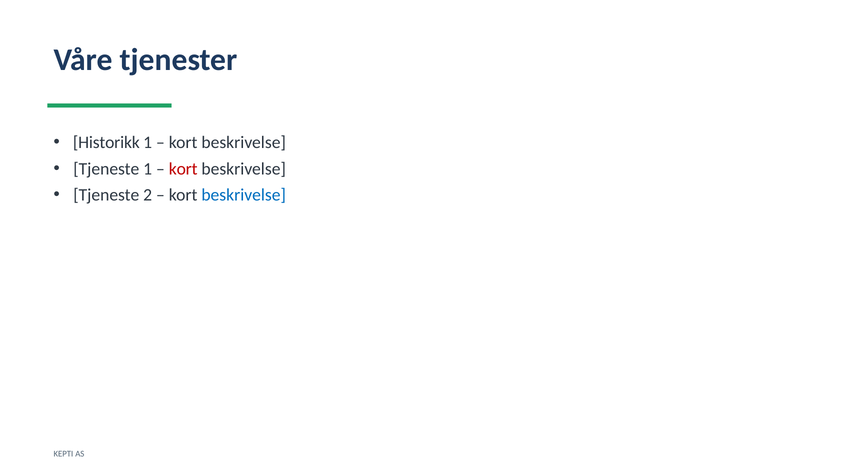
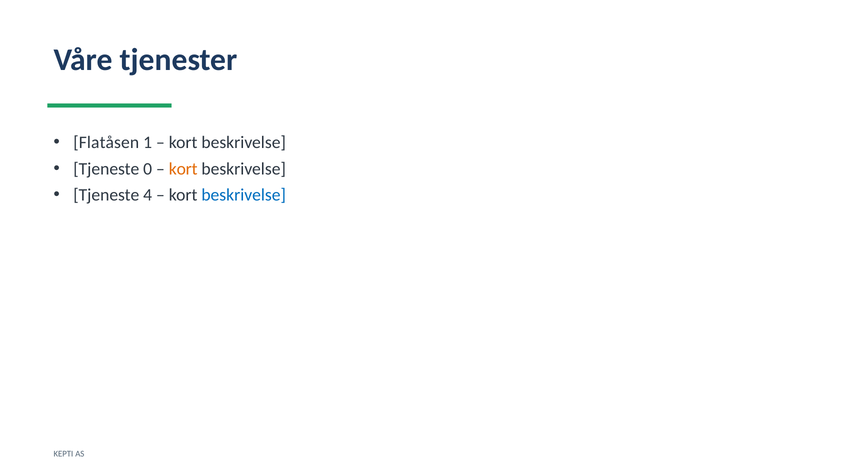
Historikk: Historikk -> Flatåsen
Tjeneste 1: 1 -> 0
kort at (183, 169) colour: red -> orange
2: 2 -> 4
